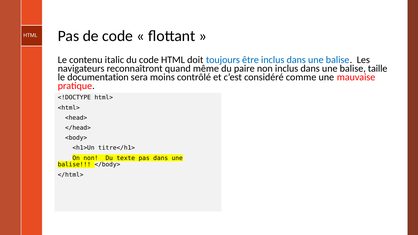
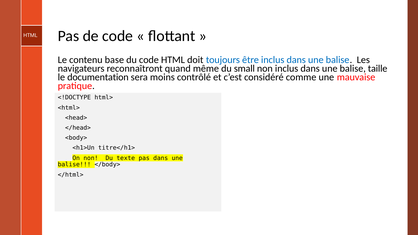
italic: italic -> base
paire: paire -> small
